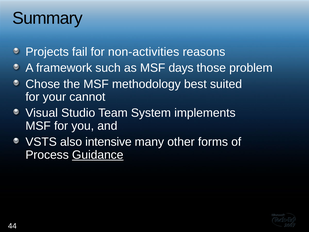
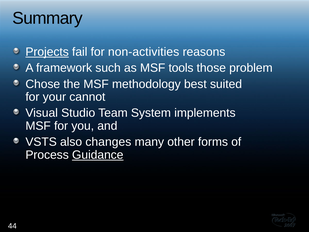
Projects underline: none -> present
days: days -> tools
intensive: intensive -> changes
